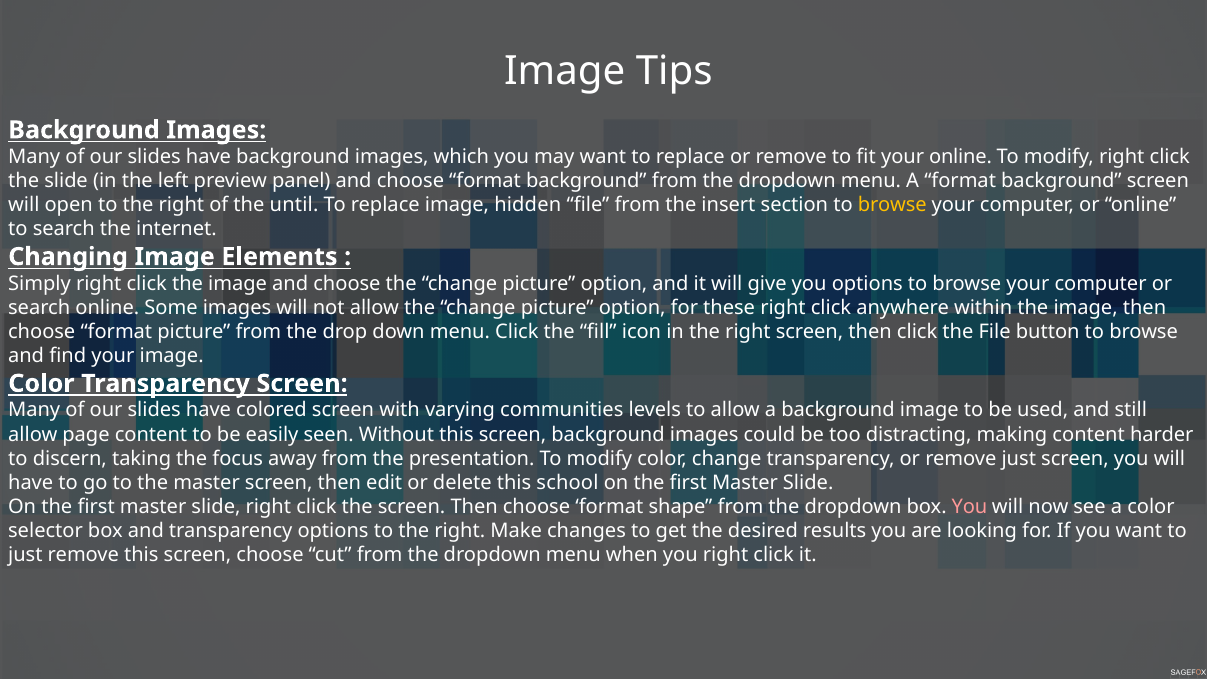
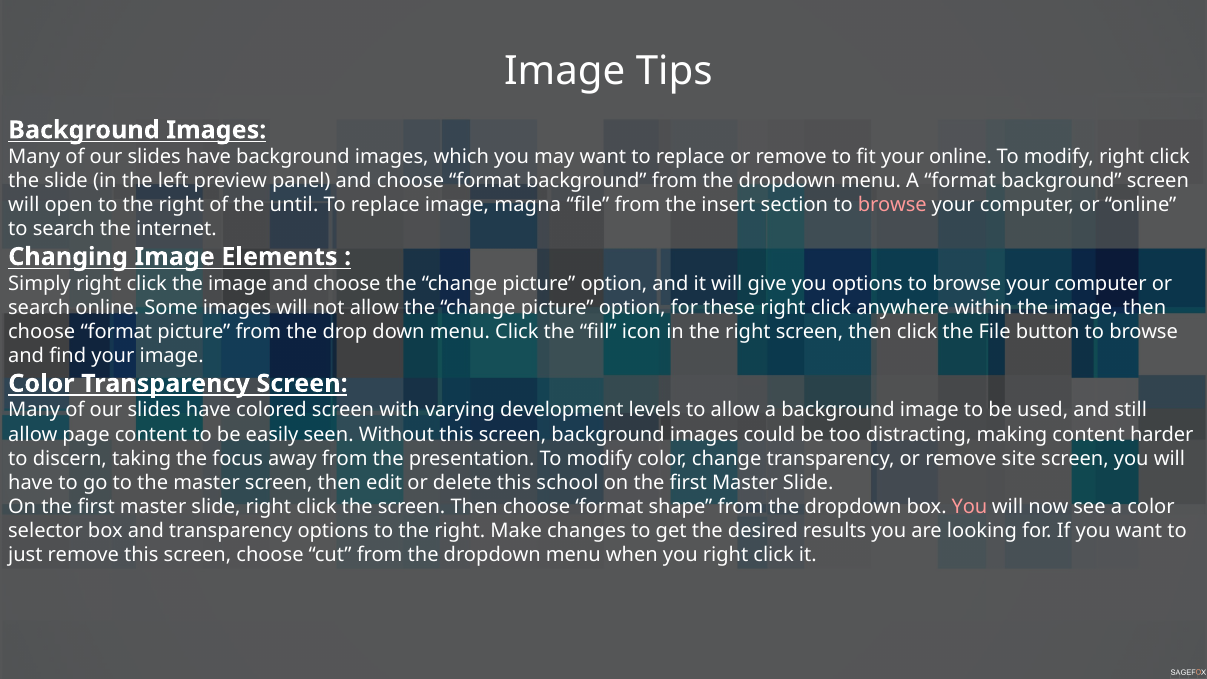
hidden: hidden -> magna
browse at (892, 205) colour: yellow -> pink
communities: communities -> development
remove just: just -> site
